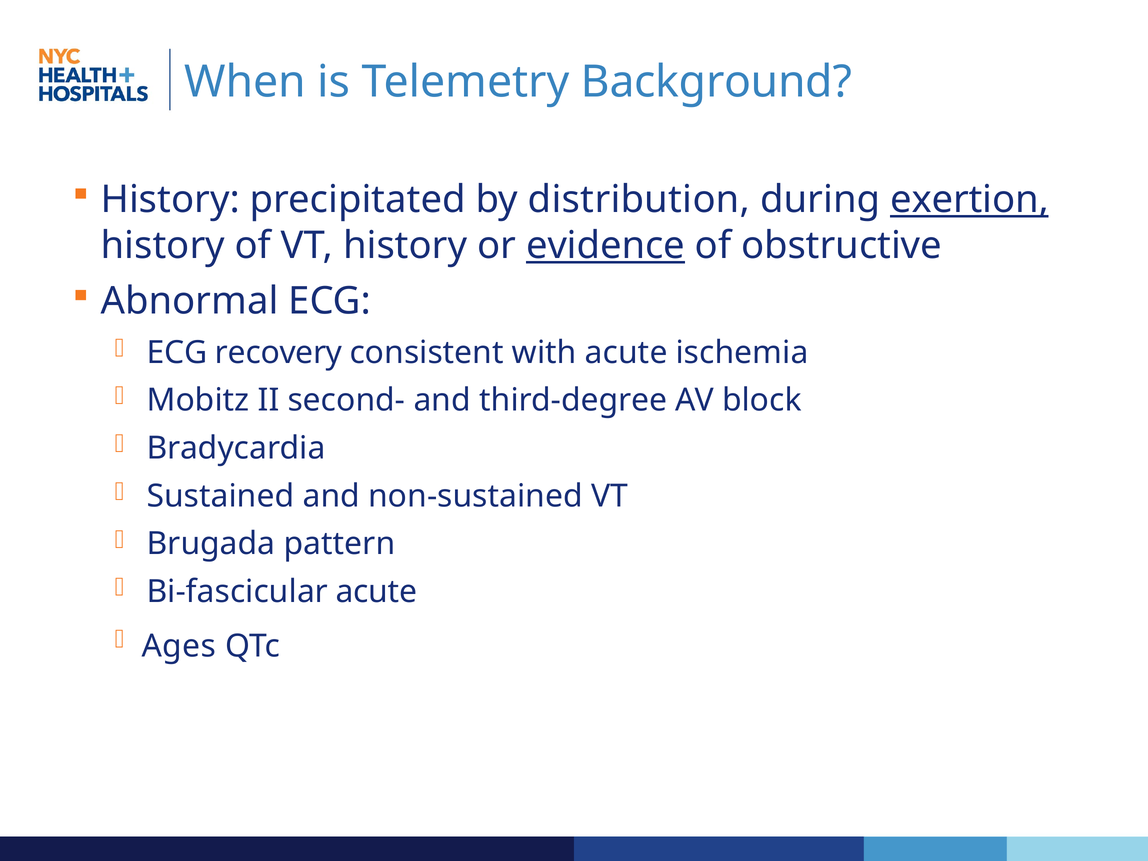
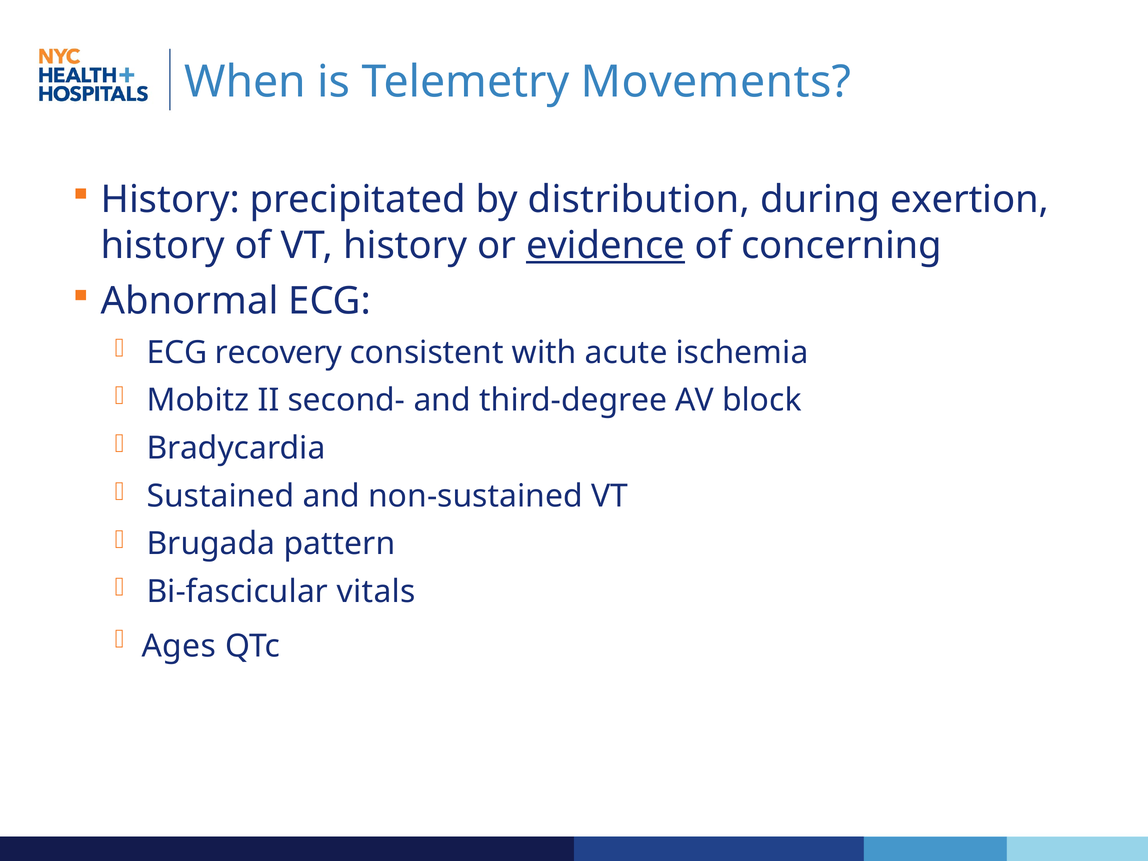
Background: Background -> Movements
exertion underline: present -> none
obstructive: obstructive -> concerning
Bi-fascicular acute: acute -> vitals
